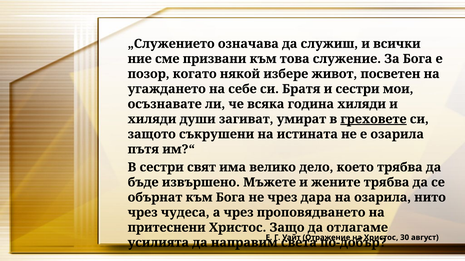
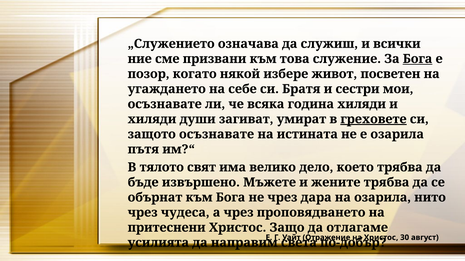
Бога at (418, 59) underline: none -> present
защото съкрушени: съкрушени -> осъзнавате
В сестри: сестри -> тялото
